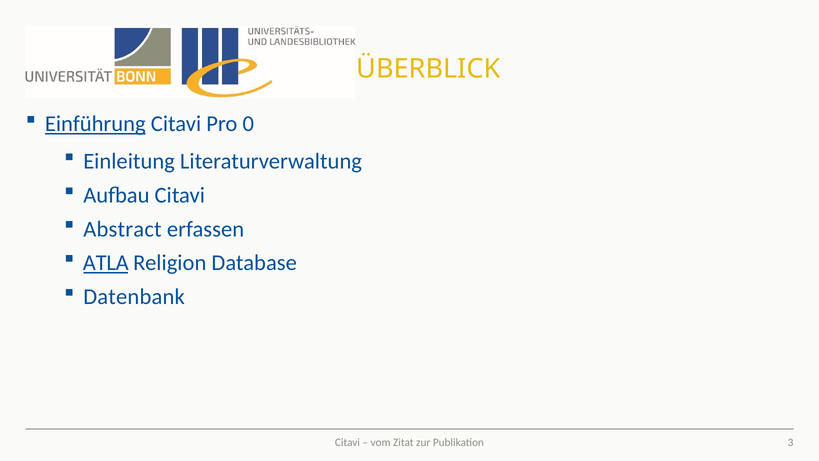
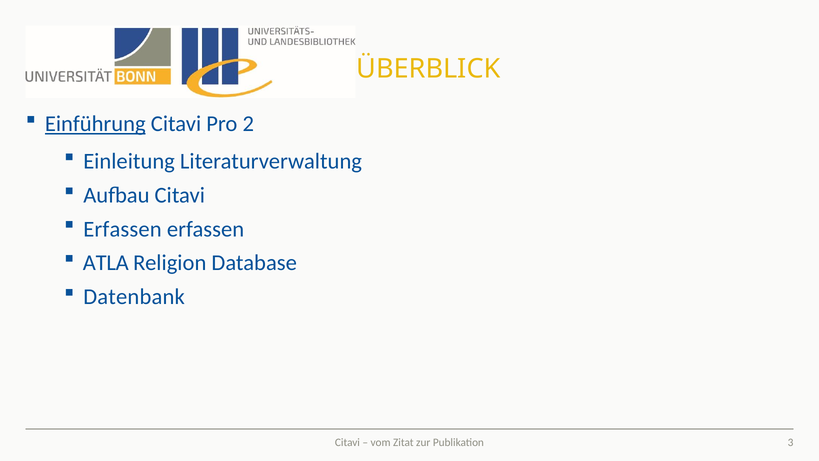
0: 0 -> 2
Abstract at (122, 229): Abstract -> Erfassen
ATLA underline: present -> none
